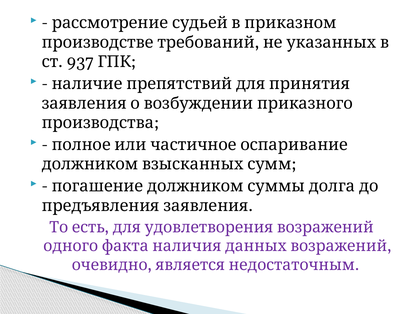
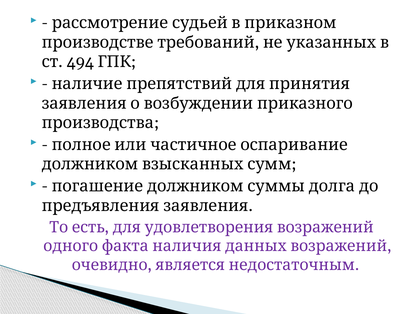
937: 937 -> 494
